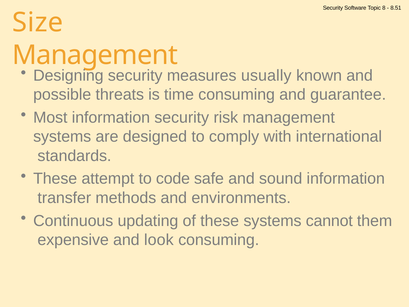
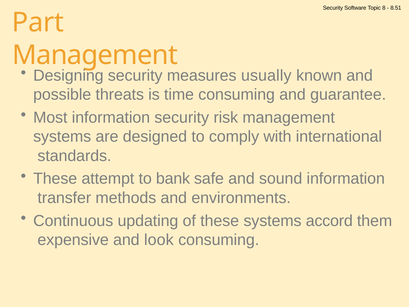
Size: Size -> Part
code: code -> bank
cannot: cannot -> accord
